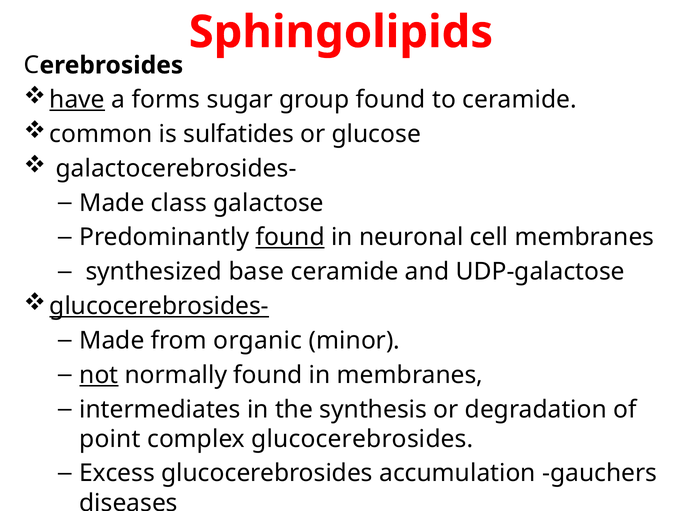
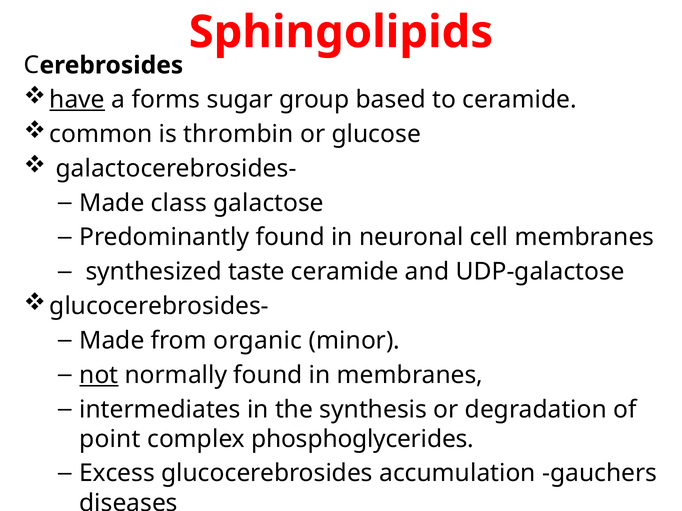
group found: found -> based
sulfatides: sulfatides -> thrombin
found at (290, 238) underline: present -> none
base: base -> taste
glucocerebrosides- underline: present -> none
complex glucocerebrosides: glucocerebrosides -> phosphoglycerides
